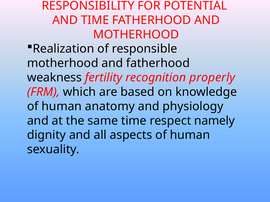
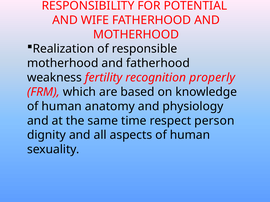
AND TIME: TIME -> WIFE
namely: namely -> person
